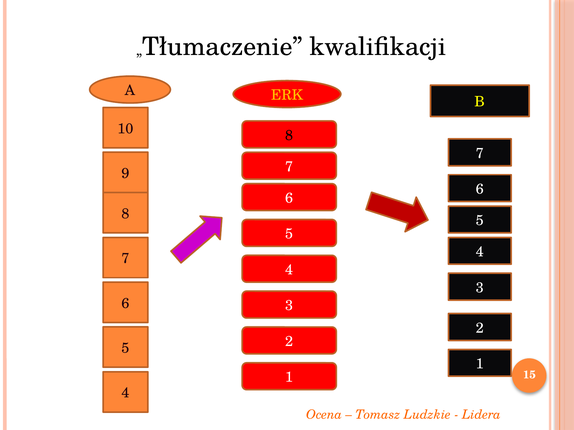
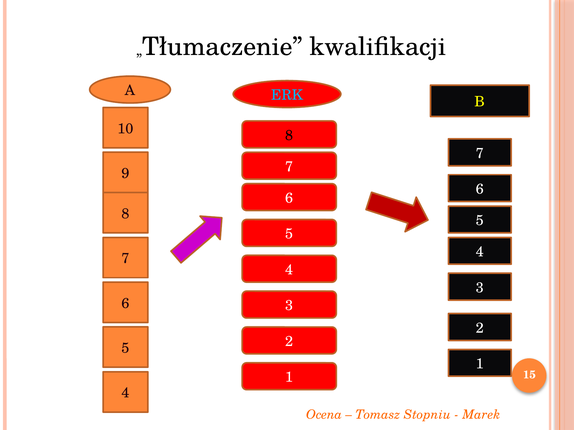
ERK colour: yellow -> light blue
Ludzkie: Ludzkie -> Stopniu
Lidera: Lidera -> Marek
